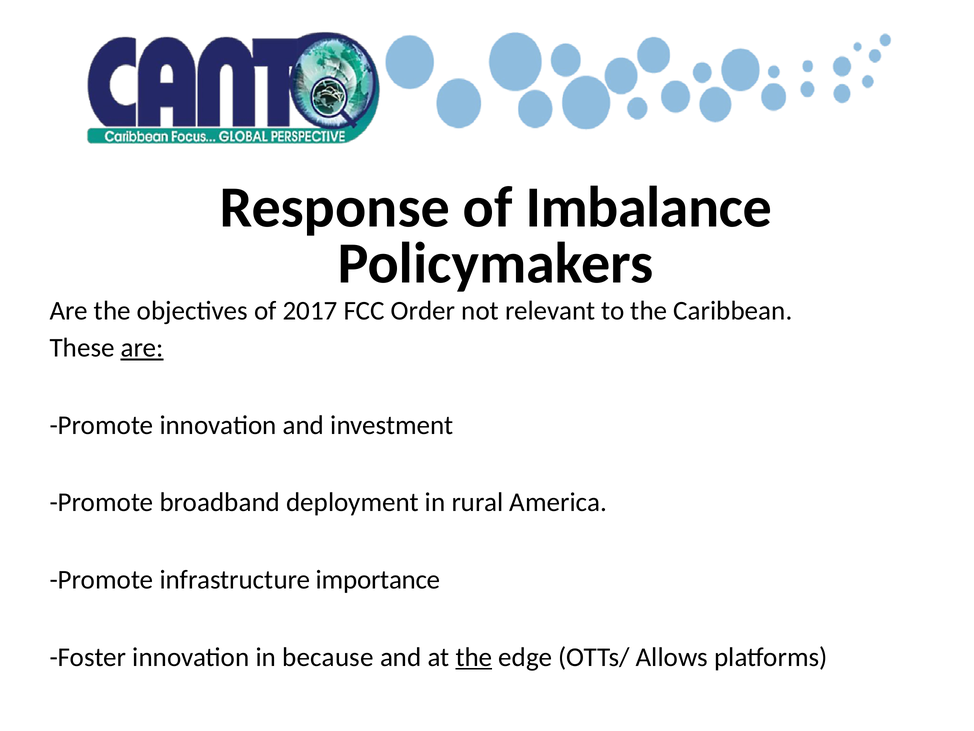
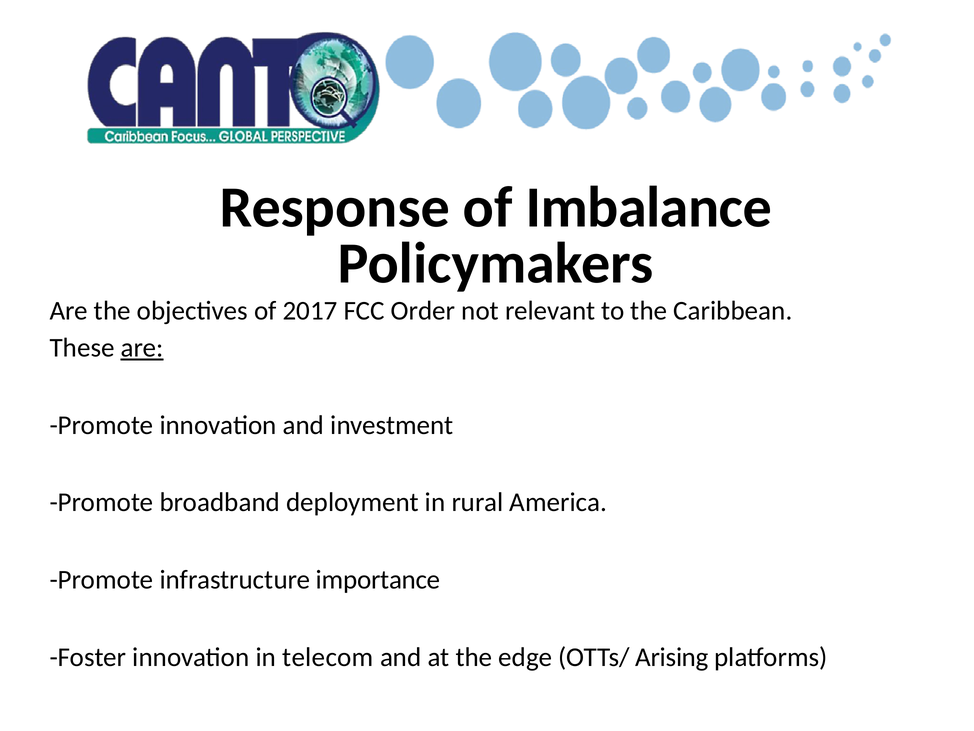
because: because -> telecom
the at (474, 657) underline: present -> none
Allows: Allows -> Arising
